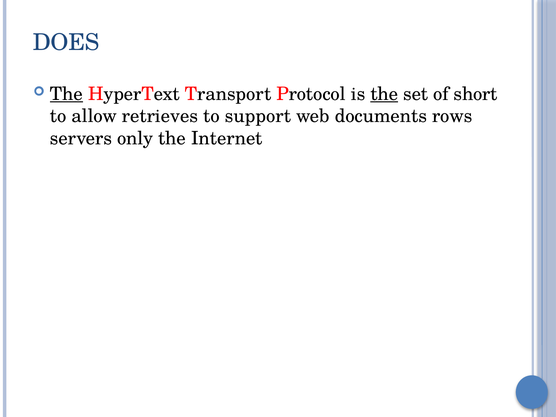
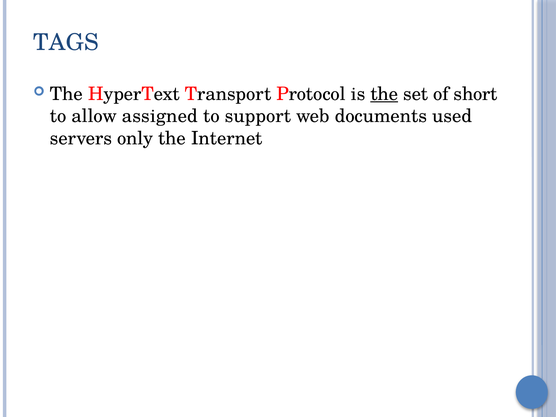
DOES: DOES -> TAGS
The at (66, 94) underline: present -> none
retrieves: retrieves -> assigned
rows: rows -> used
